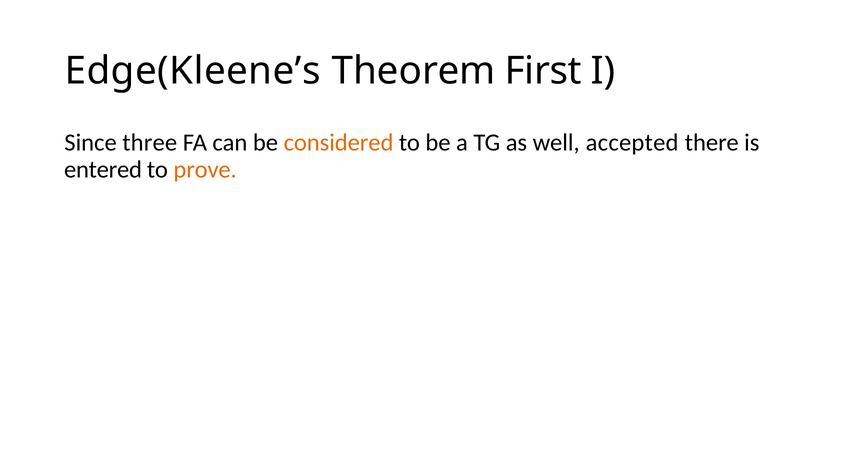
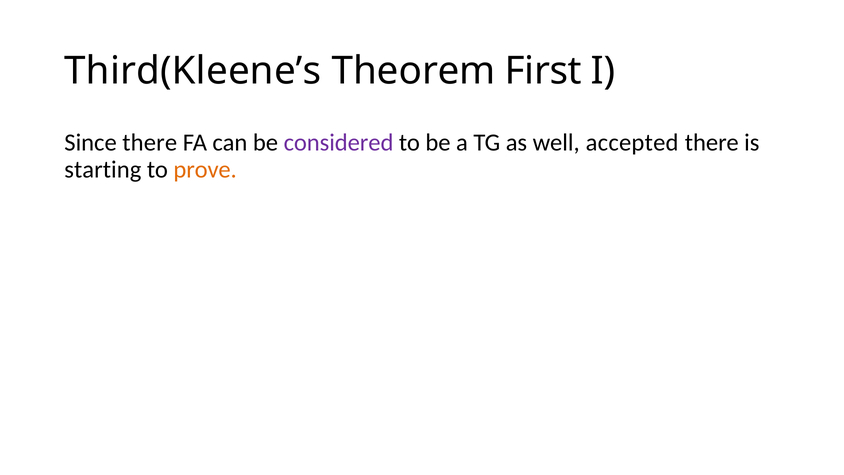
Edge(Kleene’s: Edge(Kleene’s -> Third(Kleene’s
Since three: three -> there
considered colour: orange -> purple
entered: entered -> starting
